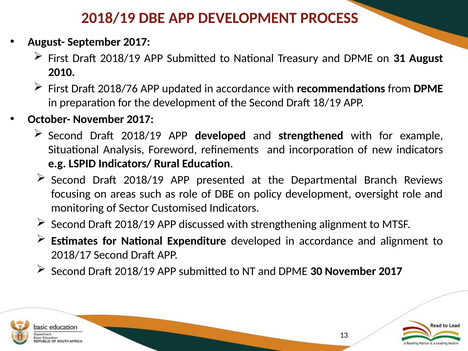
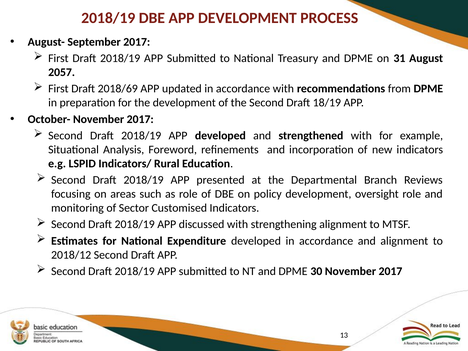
2010: 2010 -> 2057
2018/76: 2018/76 -> 2018/69
2018/17: 2018/17 -> 2018/12
